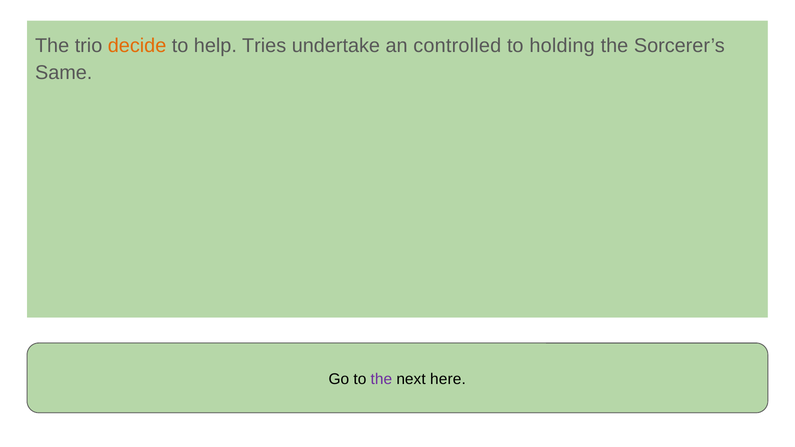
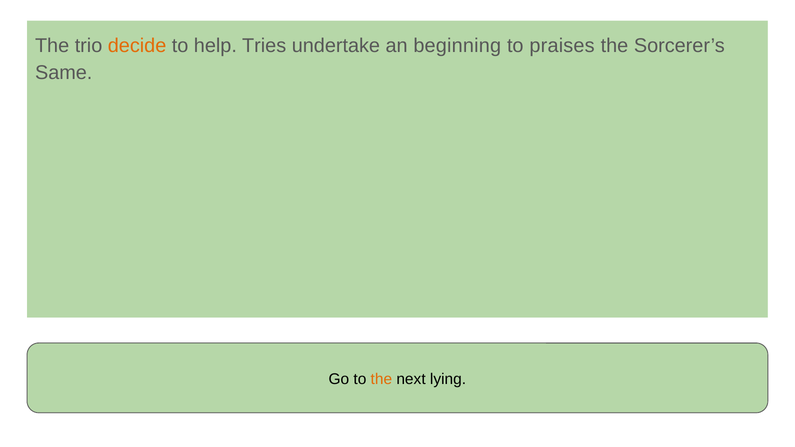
controlled: controlled -> beginning
holding: holding -> praises
the at (381, 379) colour: purple -> orange
here: here -> lying
